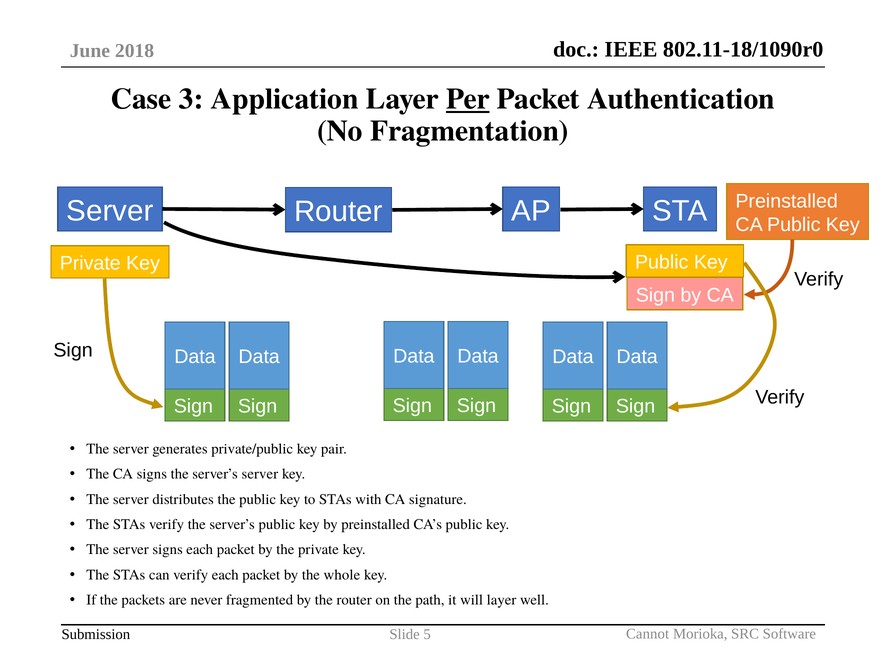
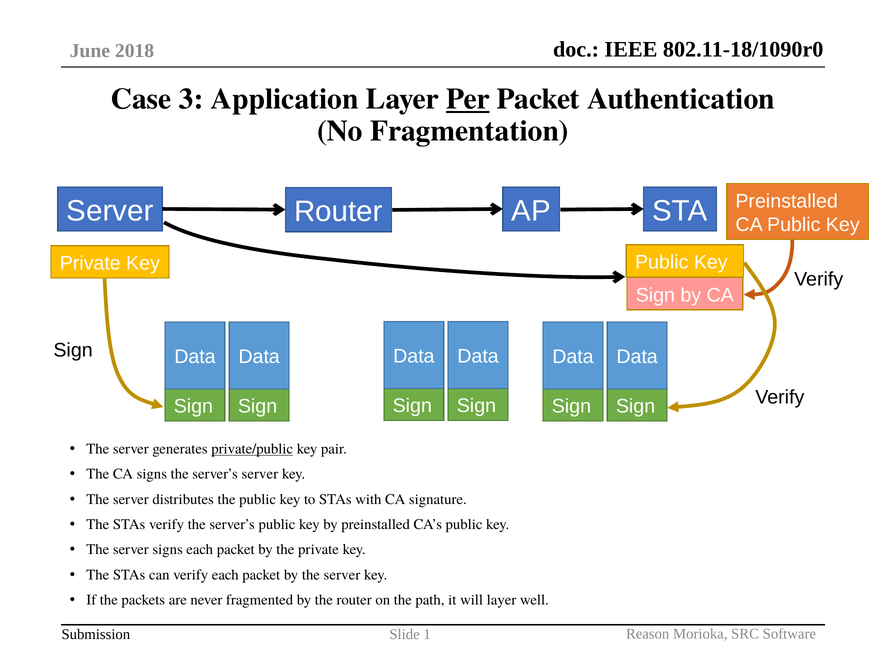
private/public underline: none -> present
by the whole: whole -> server
Cannot: Cannot -> Reason
5: 5 -> 1
